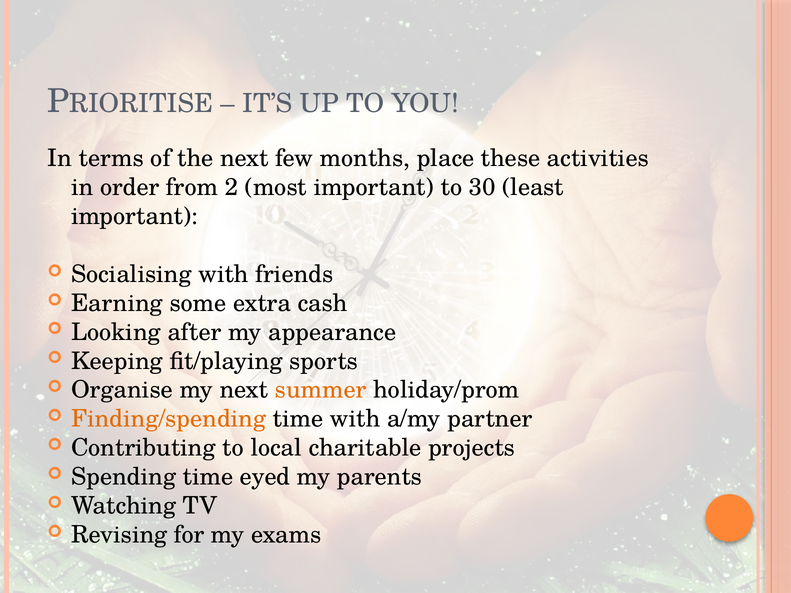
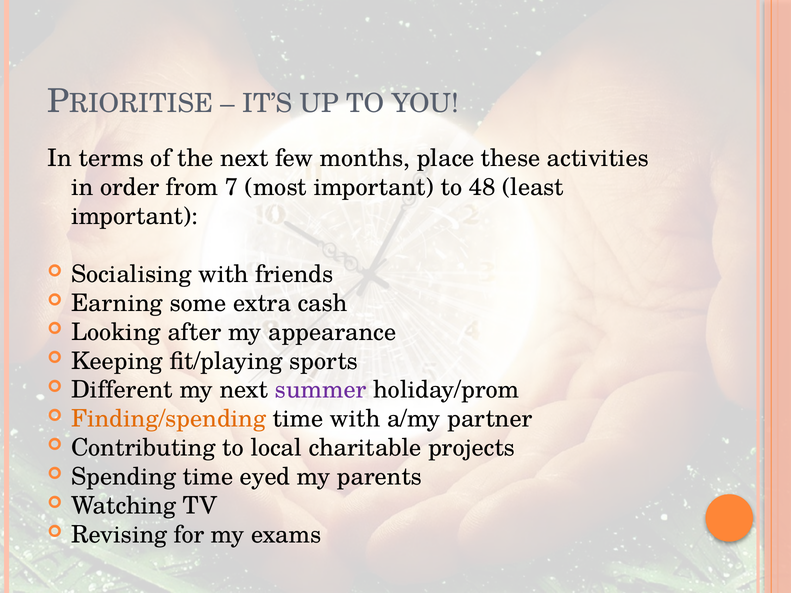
2: 2 -> 7
30: 30 -> 48
Organise: Organise -> Different
summer colour: orange -> purple
